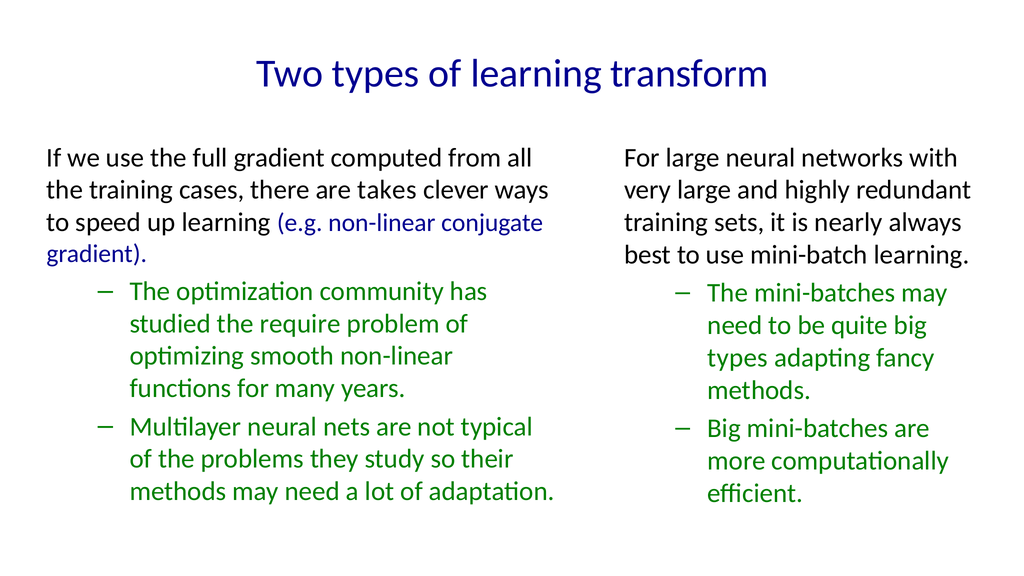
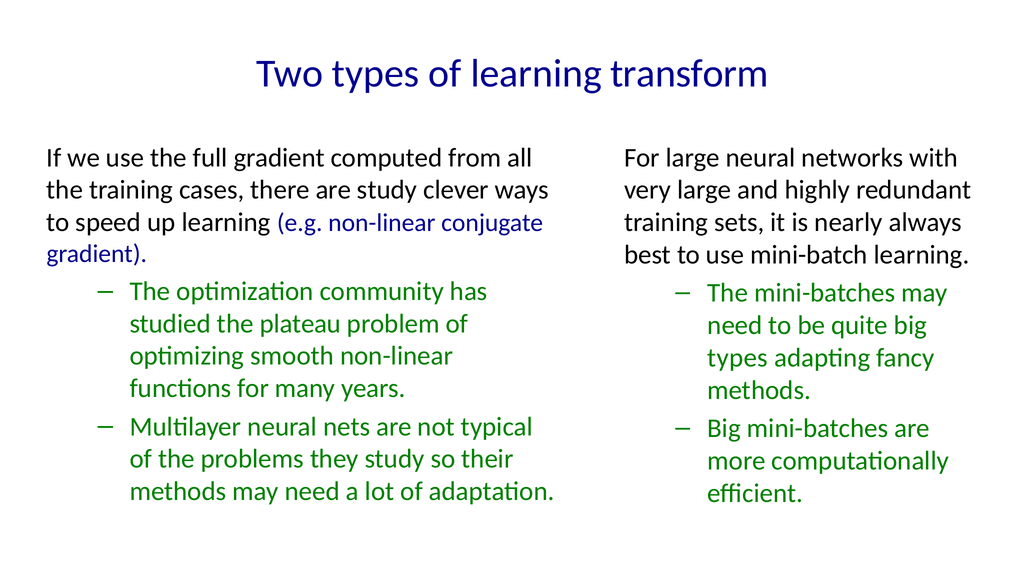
are takes: takes -> study
require: require -> plateau
